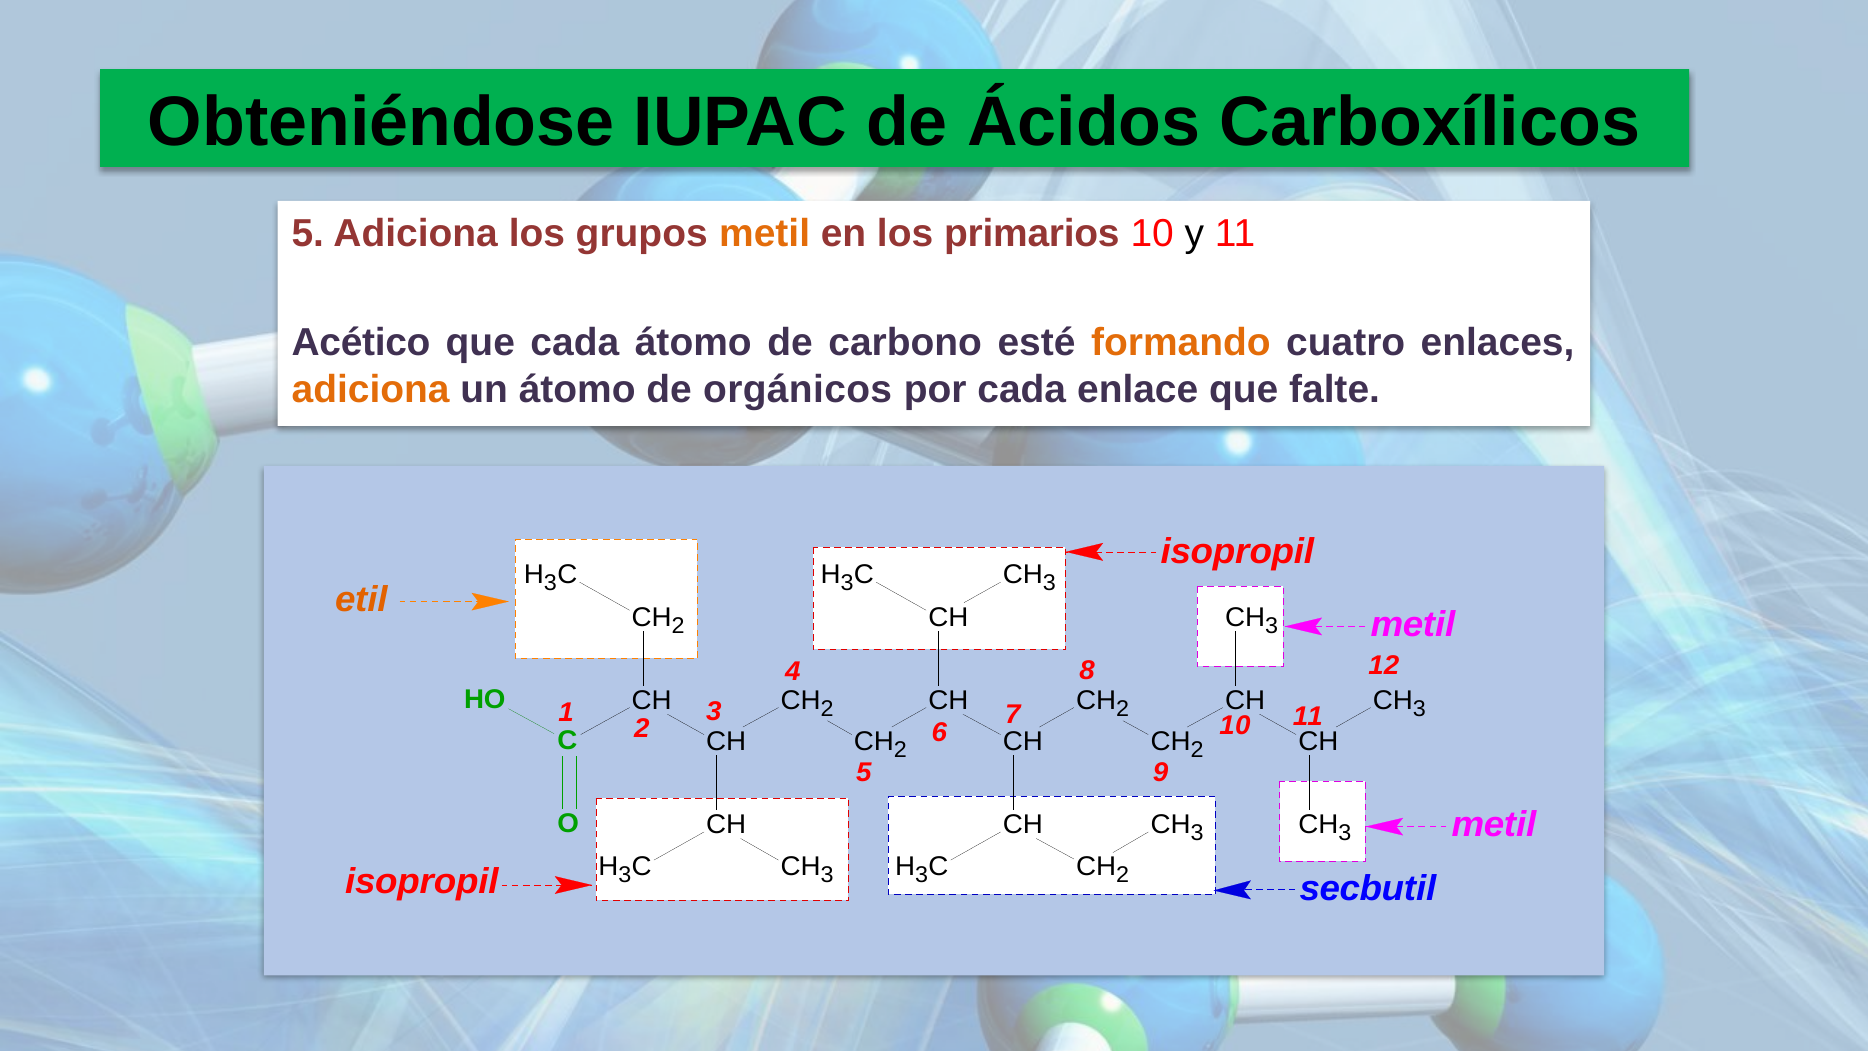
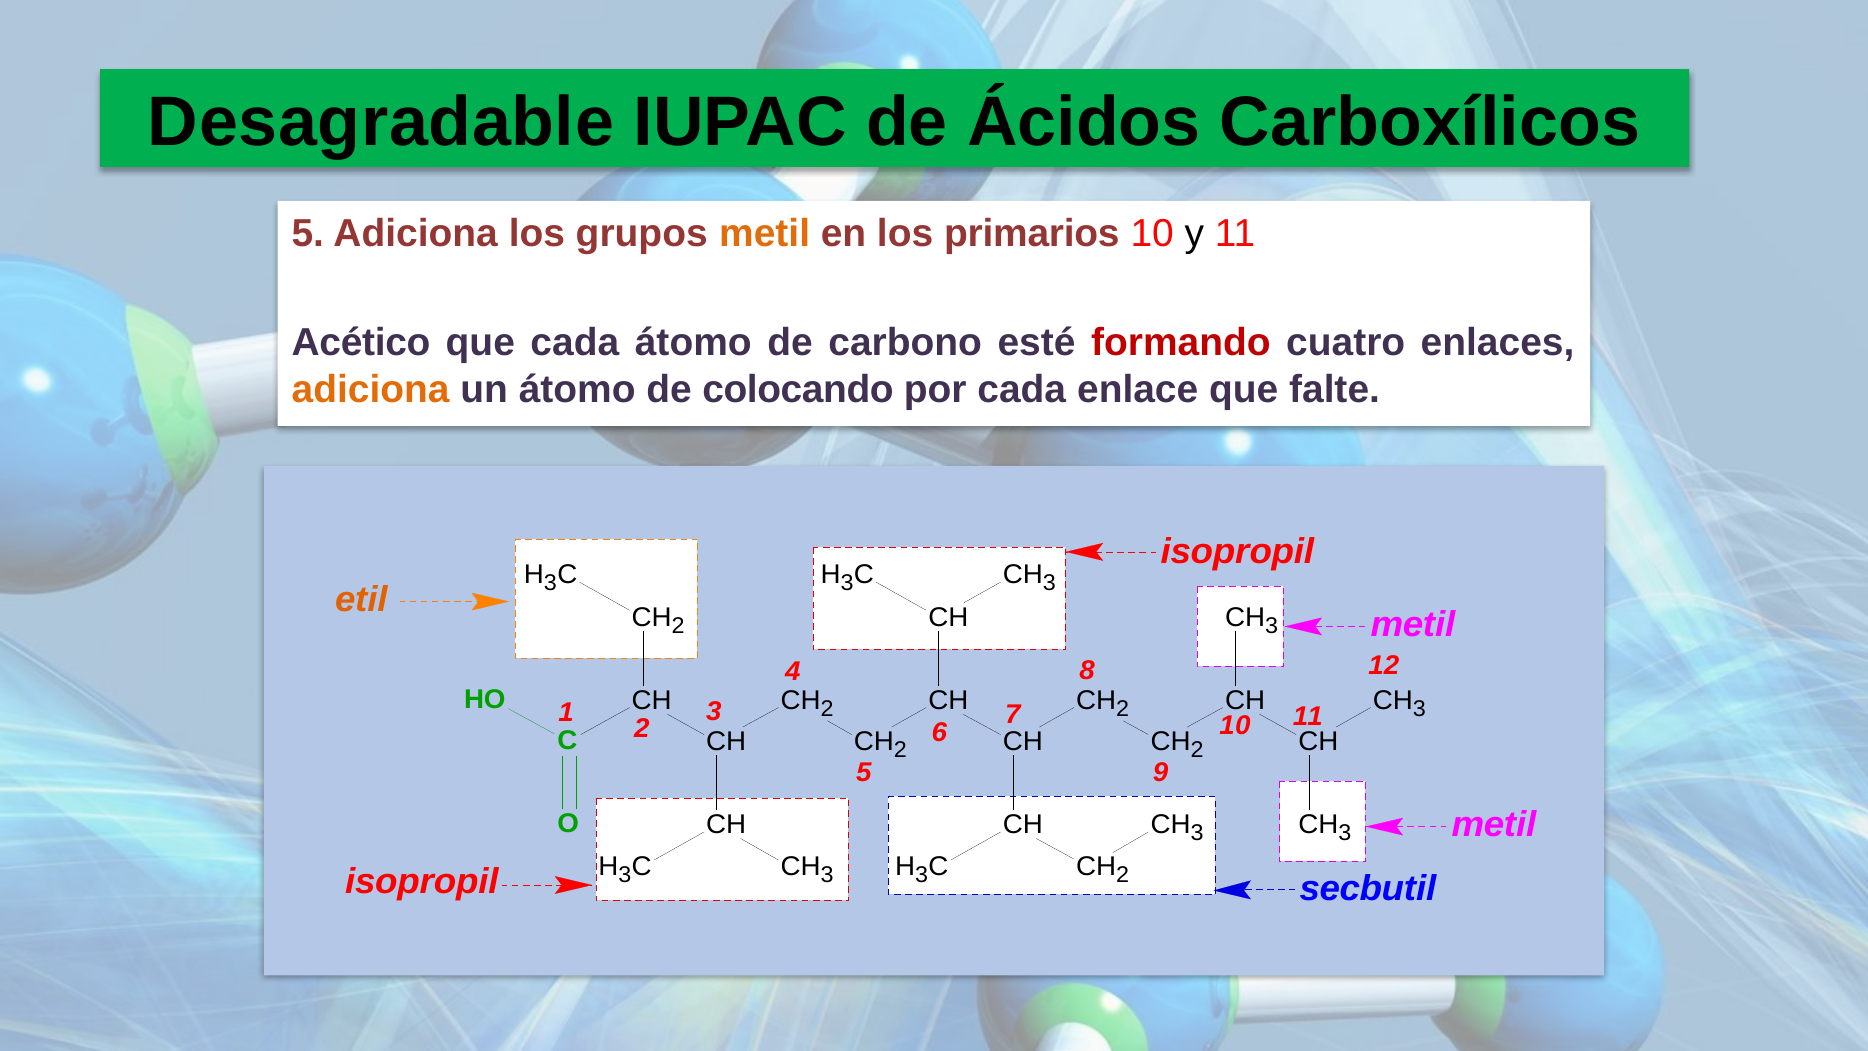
Obteniéndose: Obteniéndose -> Desagradable
formando colour: orange -> red
orgánicos: orgánicos -> colocando
